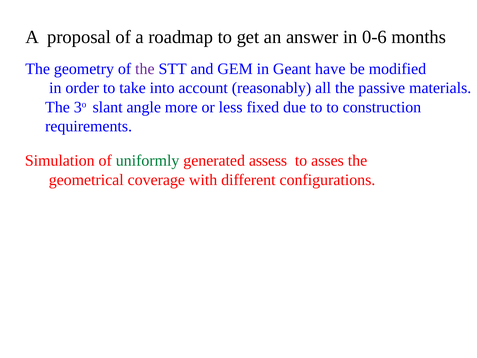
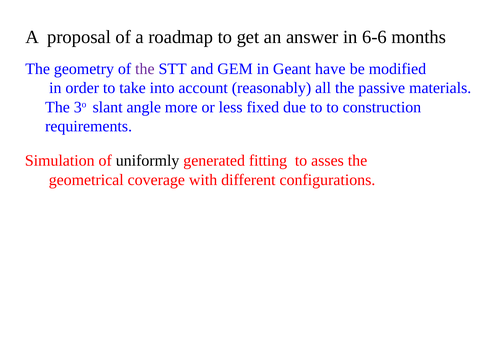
0-6: 0-6 -> 6-6
uniformly colour: green -> black
assess: assess -> fitting
